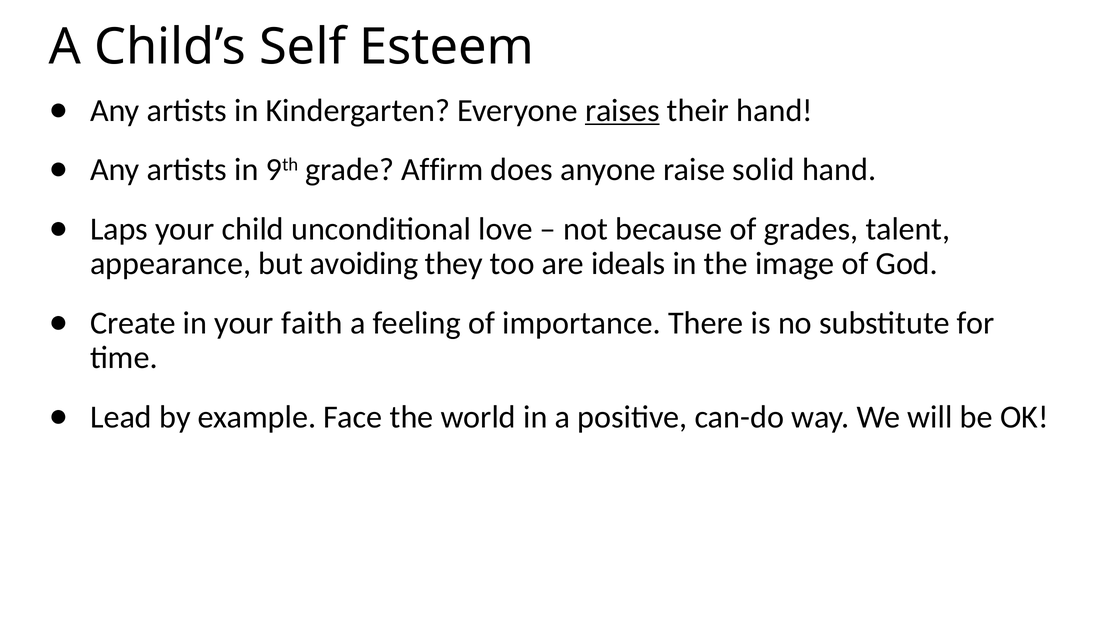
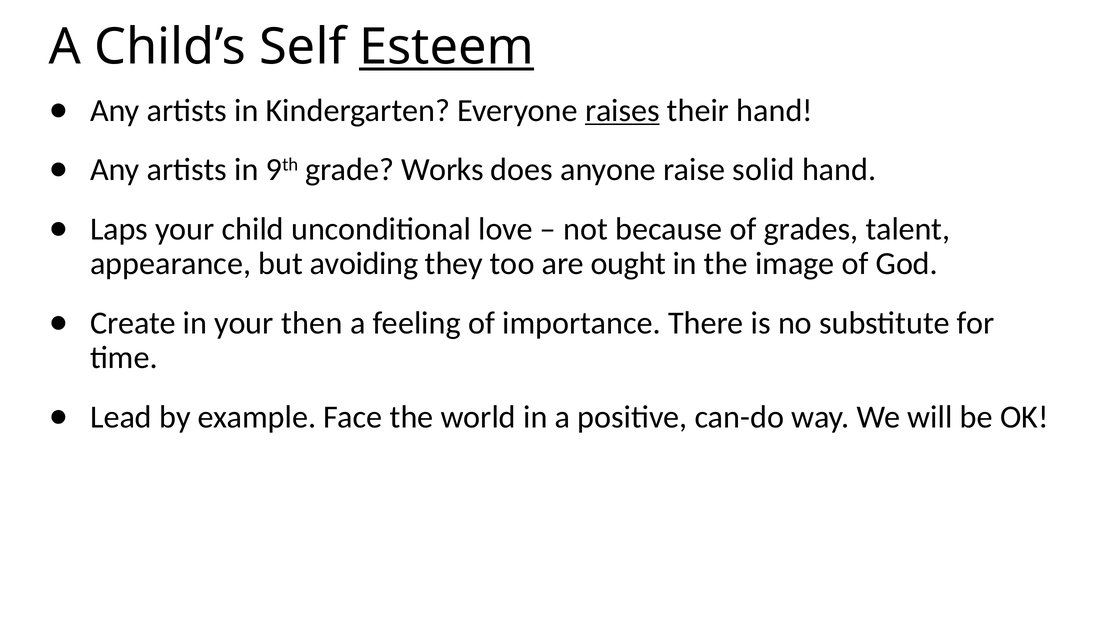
Esteem underline: none -> present
Affirm: Affirm -> Works
ideals: ideals -> ought
faith: faith -> then
